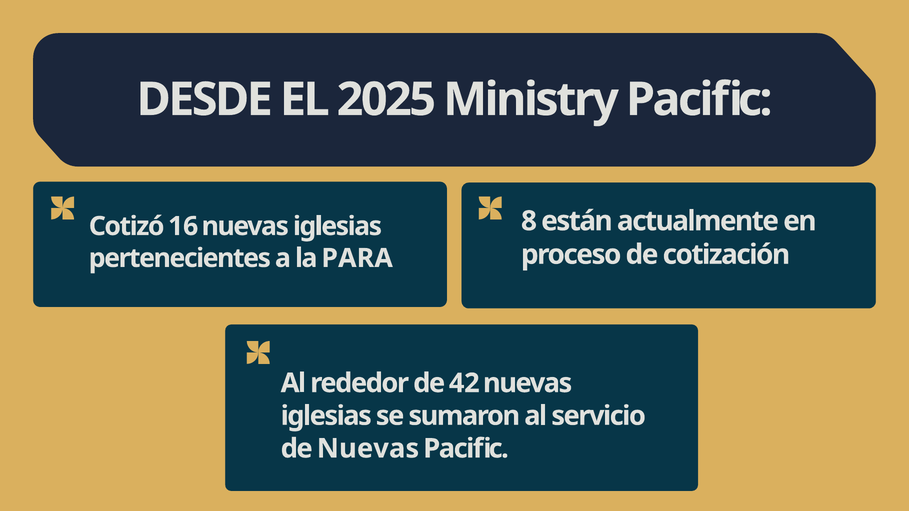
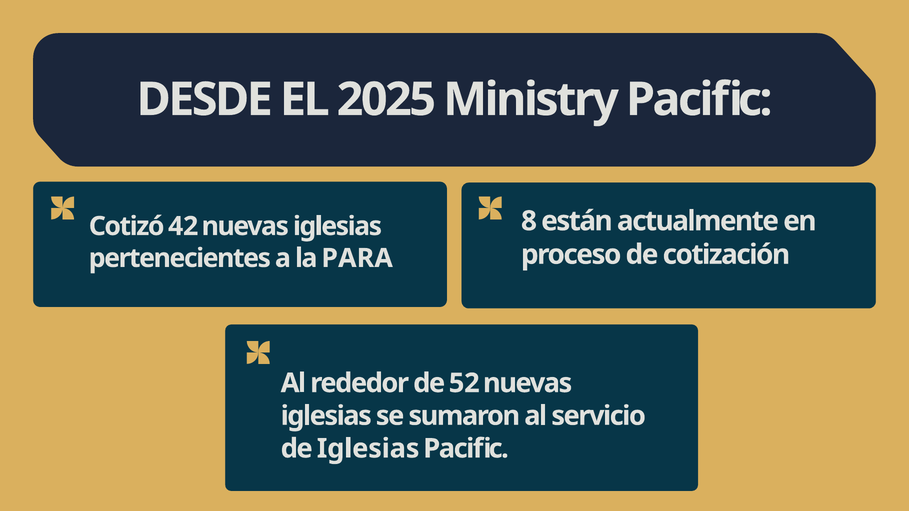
16: 16 -> 42
42: 42 -> 52
de Nuevas: Nuevas -> Iglesias
